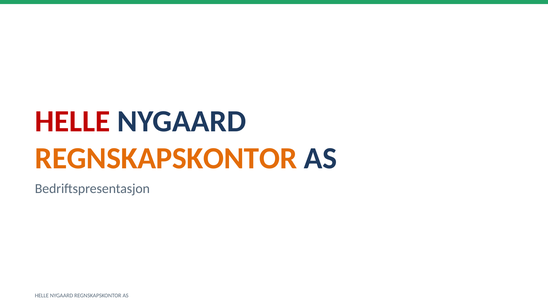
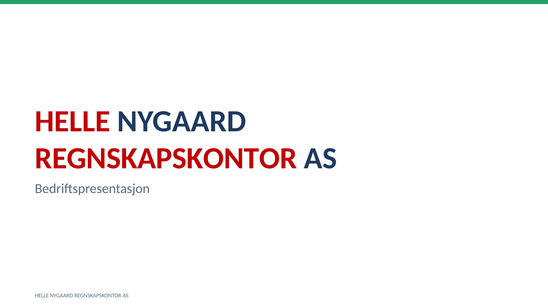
REGNSKAPSKONTOR at (166, 159) colour: orange -> red
